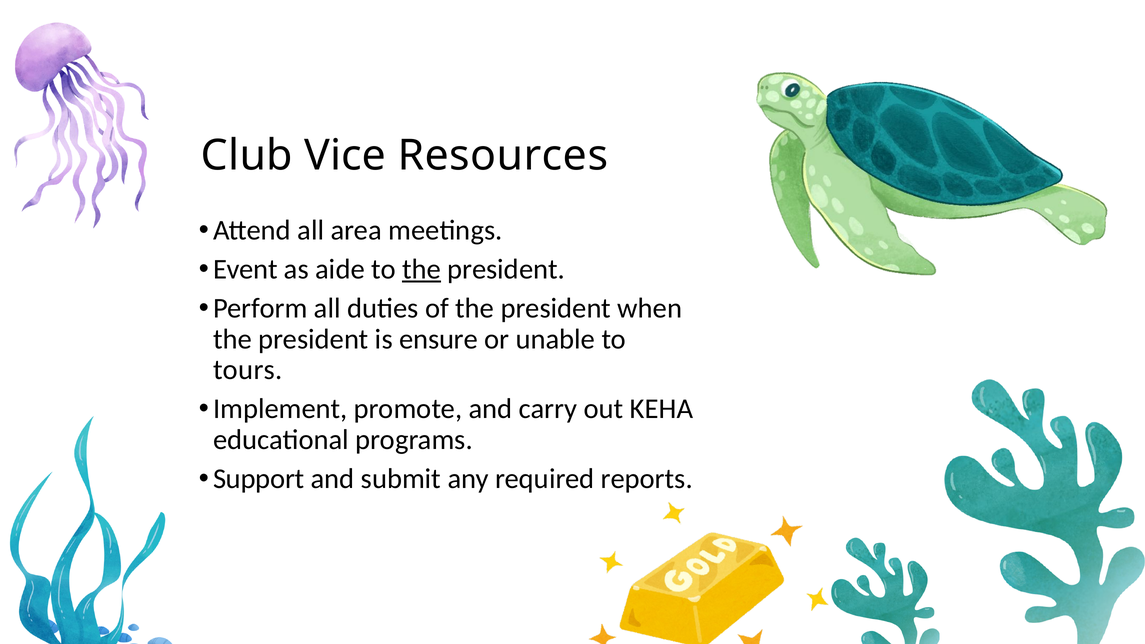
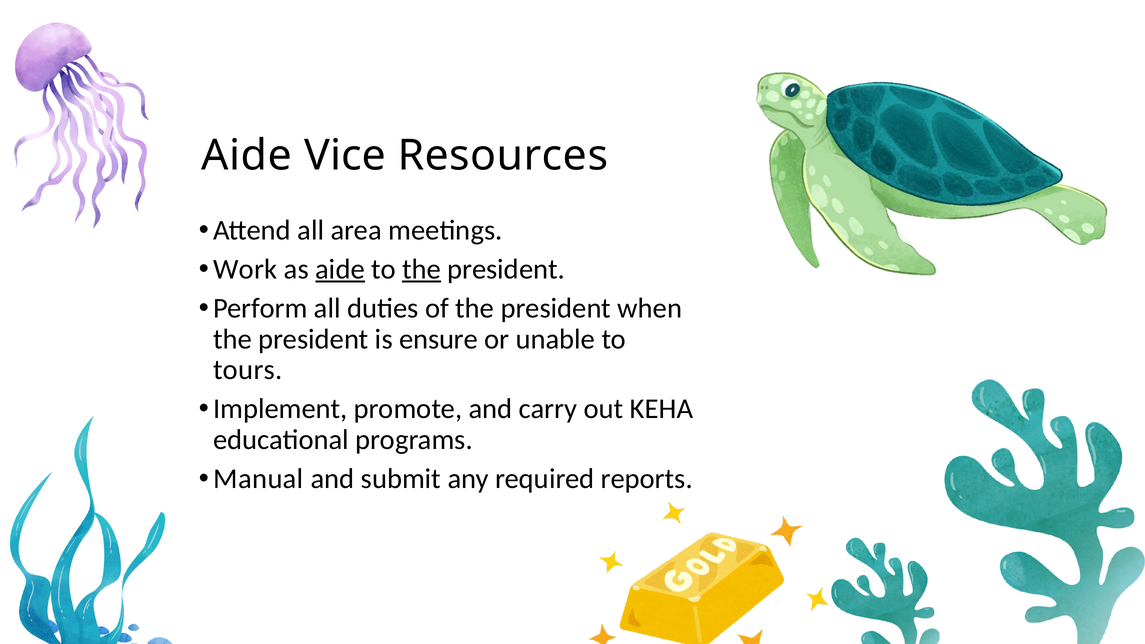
Club at (247, 156): Club -> Aide
Event: Event -> Work
aide at (340, 269) underline: none -> present
Support: Support -> Manual
